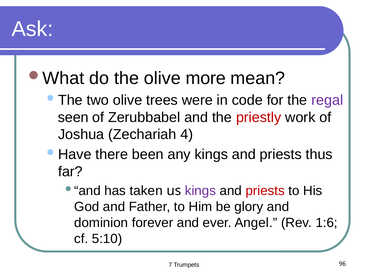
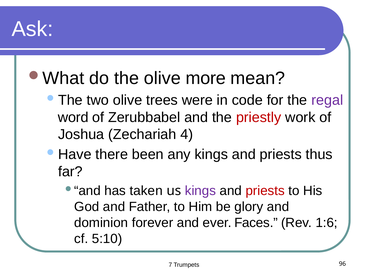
seen: seen -> word
Angel: Angel -> Faces
